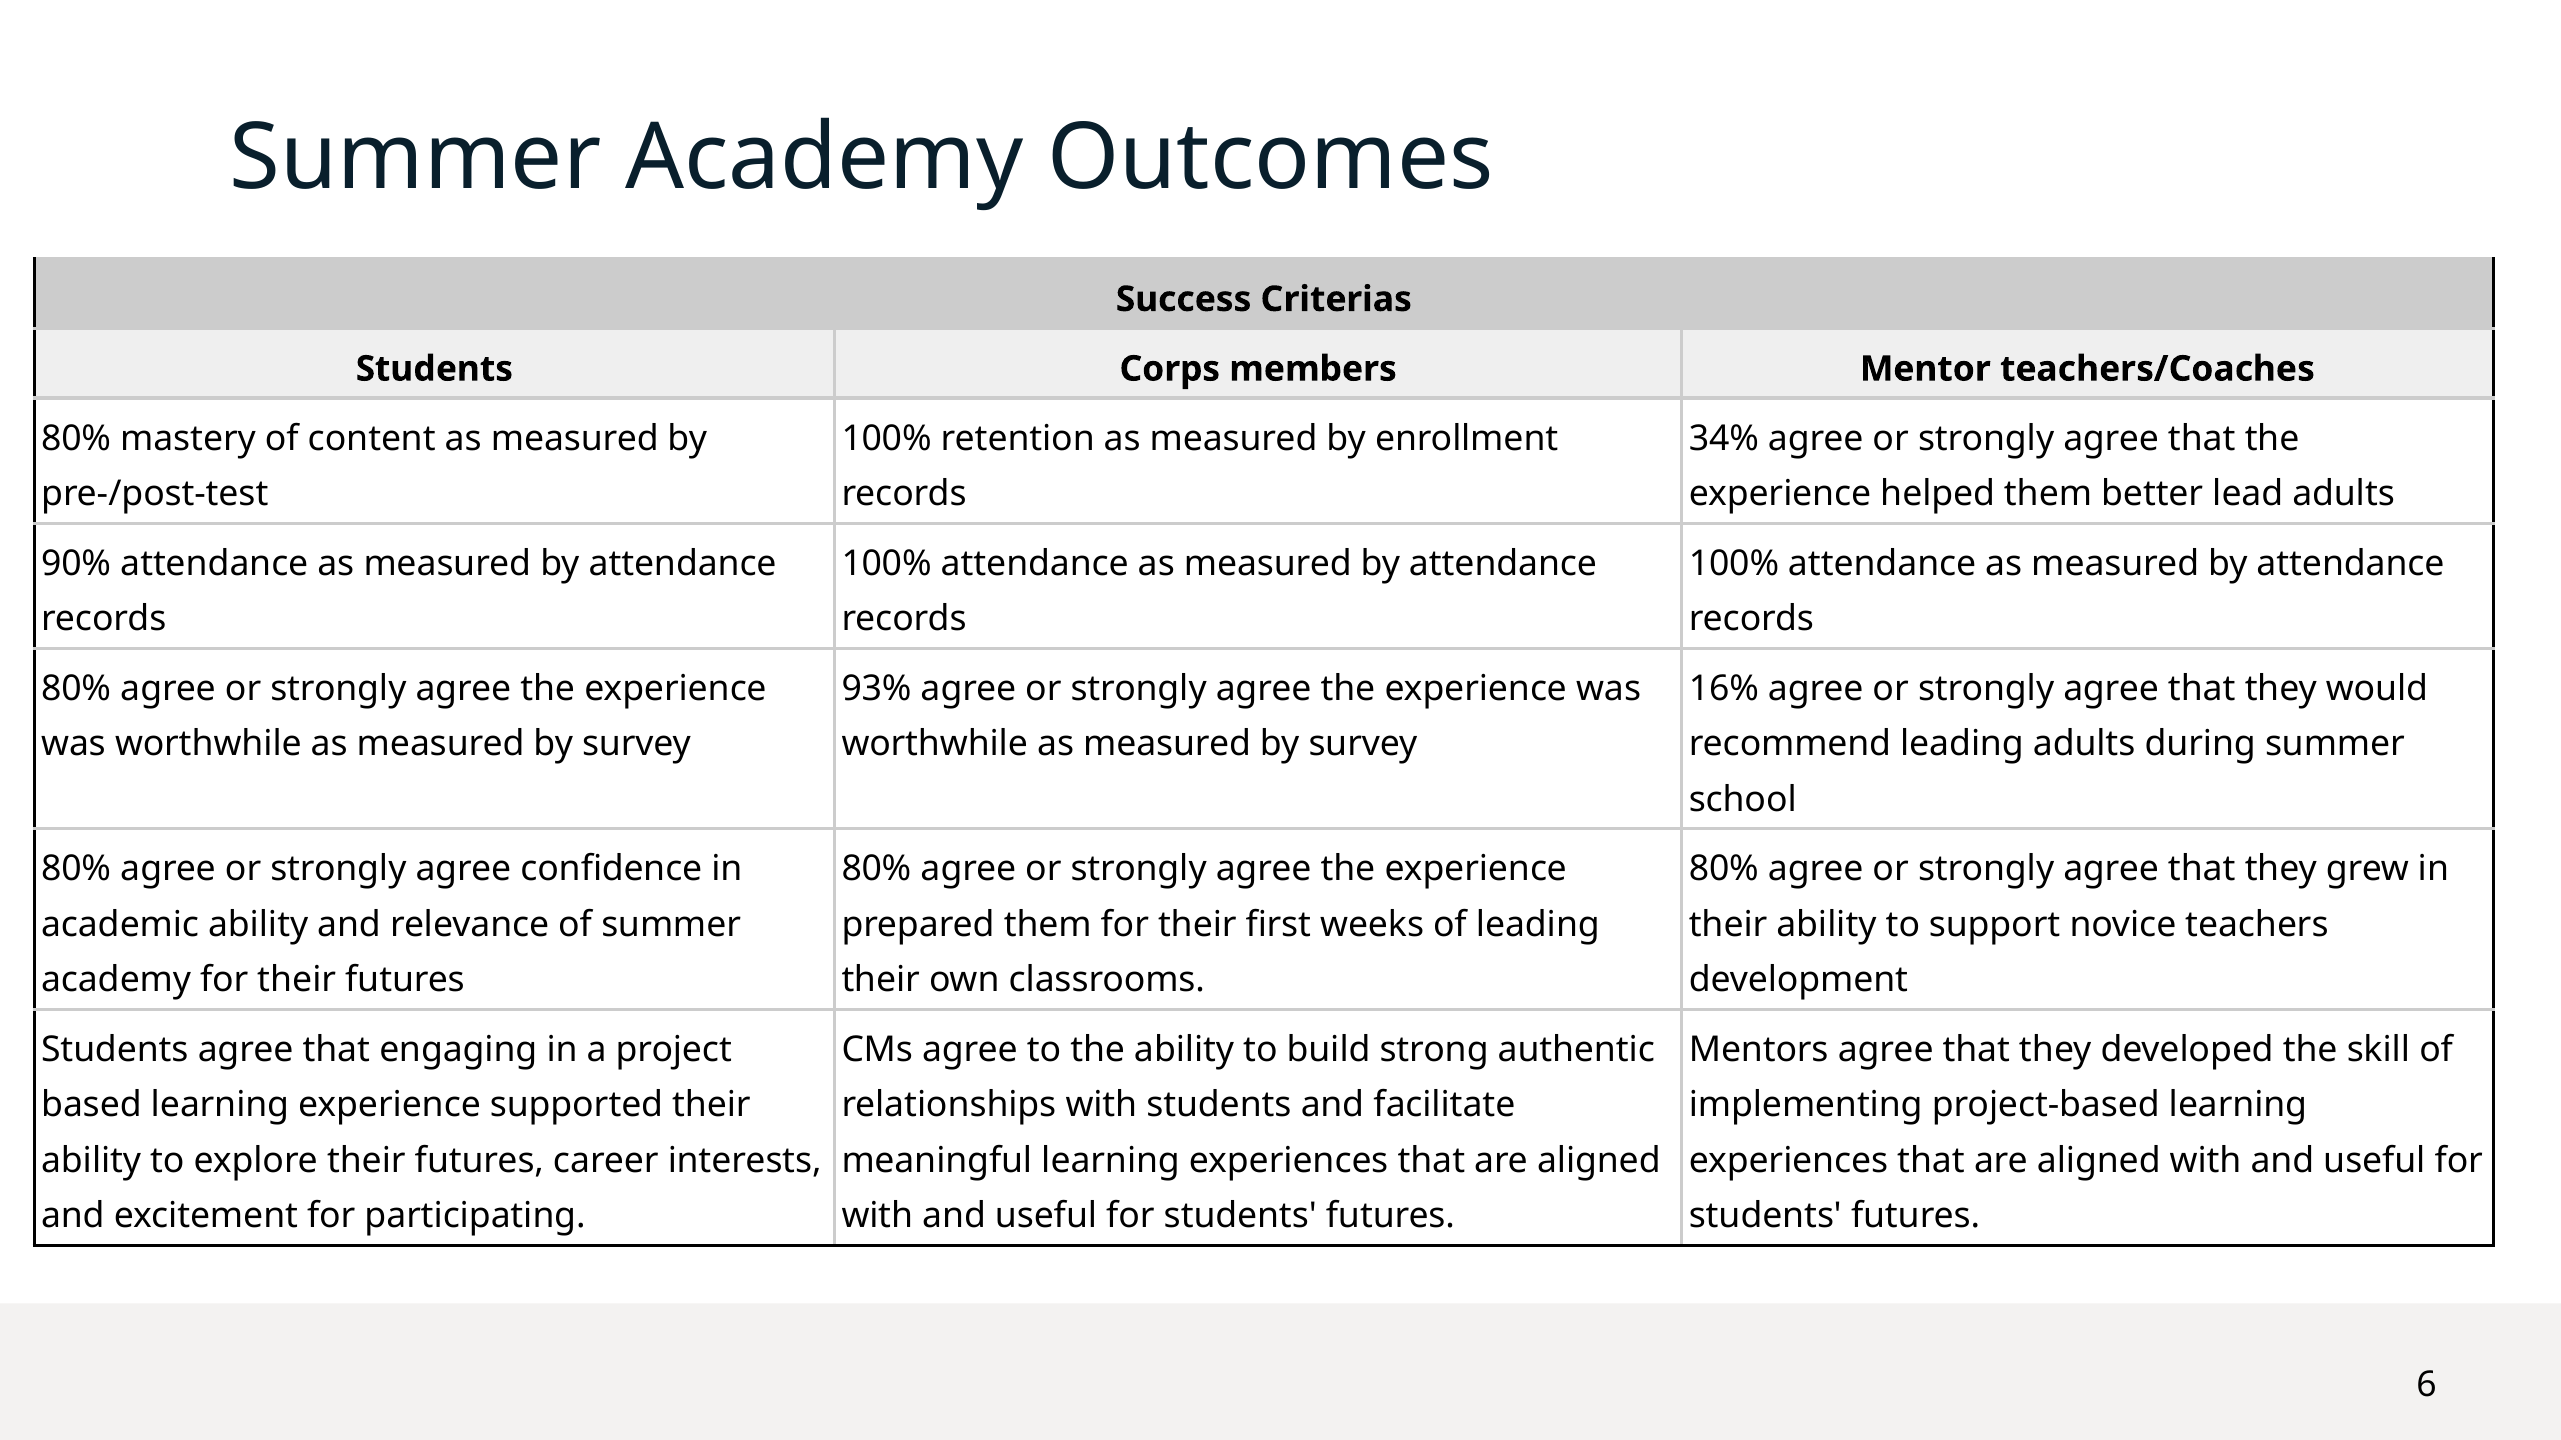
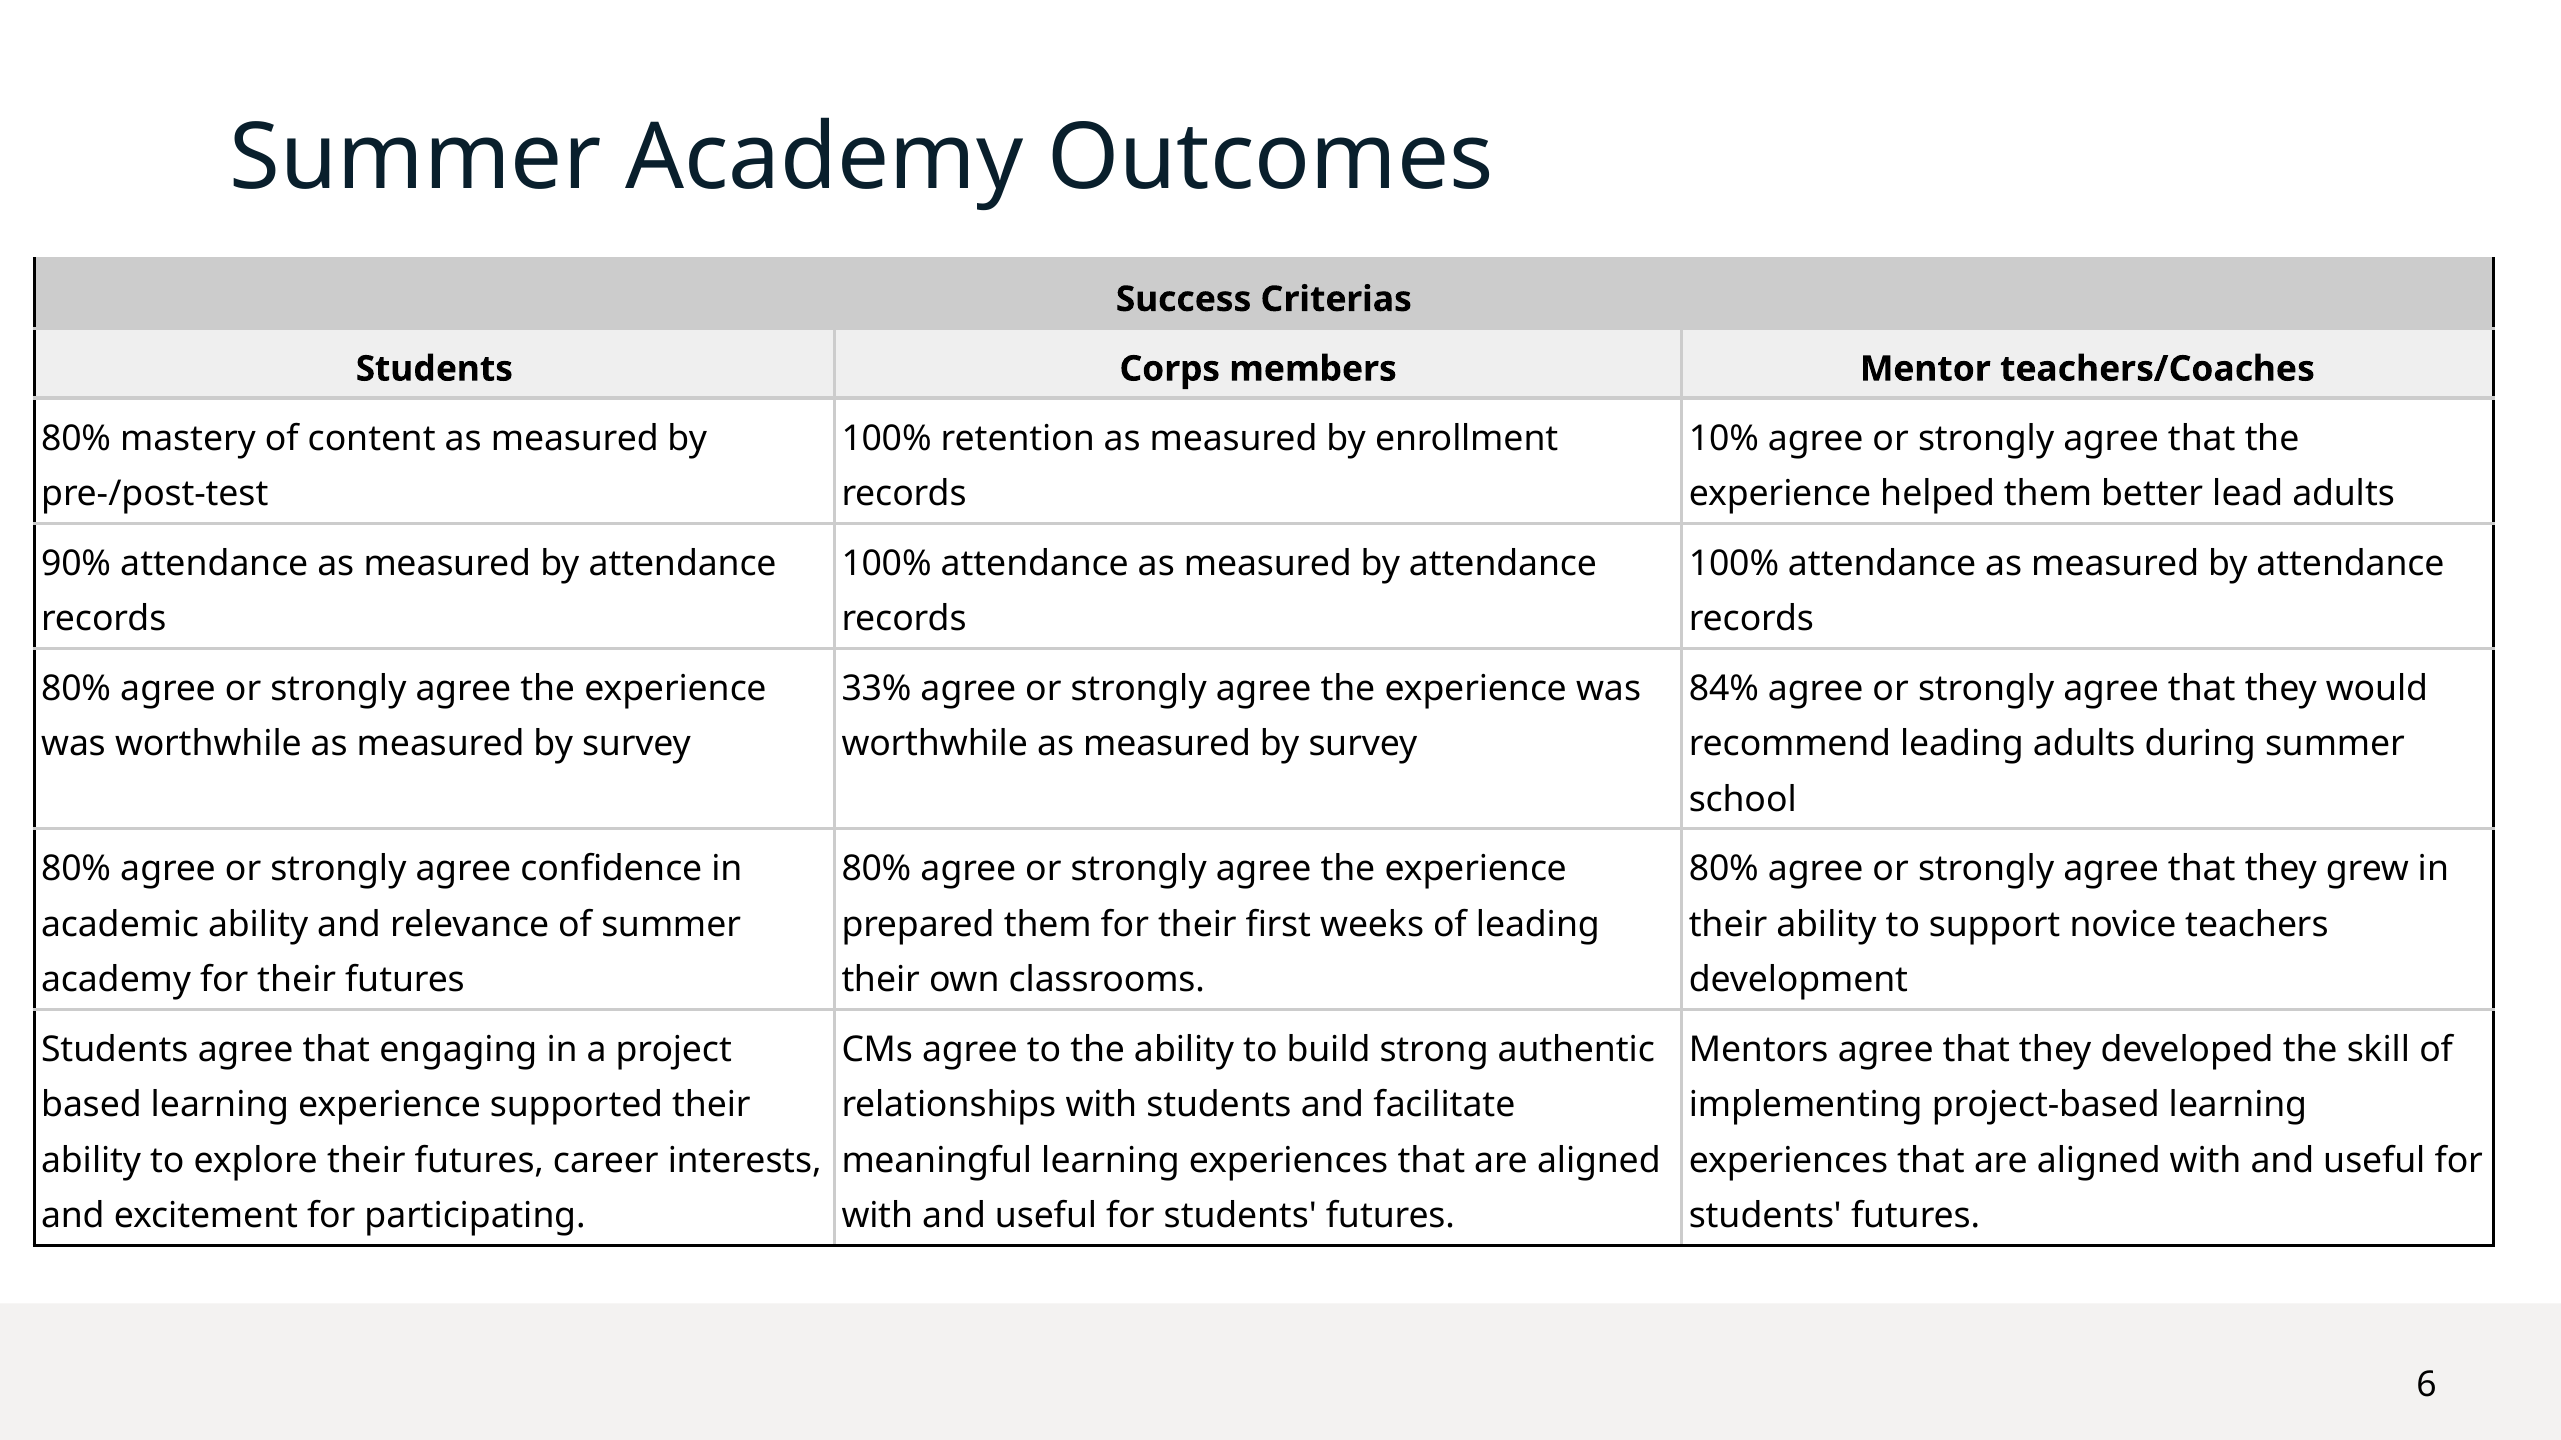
34%: 34% -> 10%
93%: 93% -> 33%
16%: 16% -> 84%
